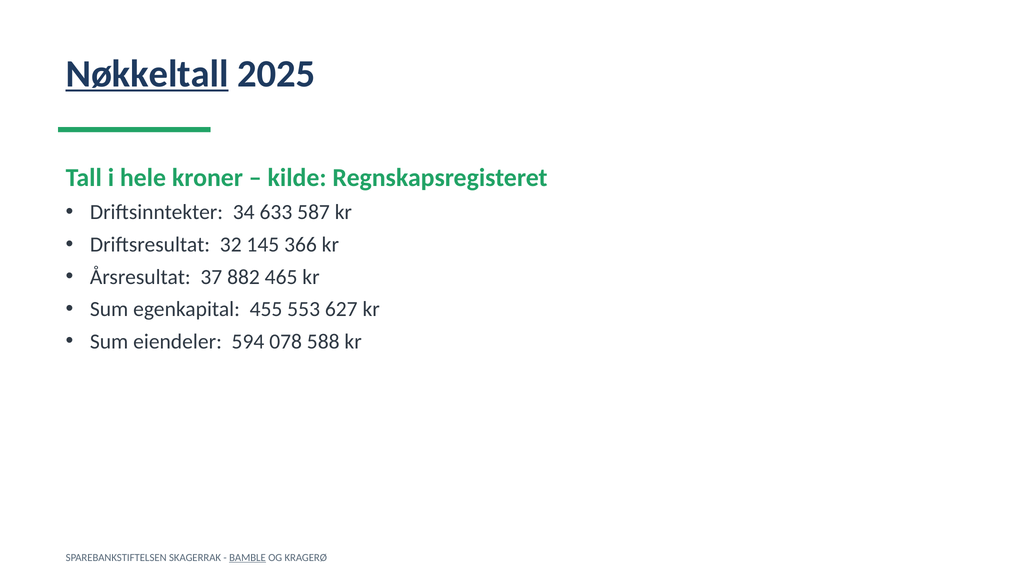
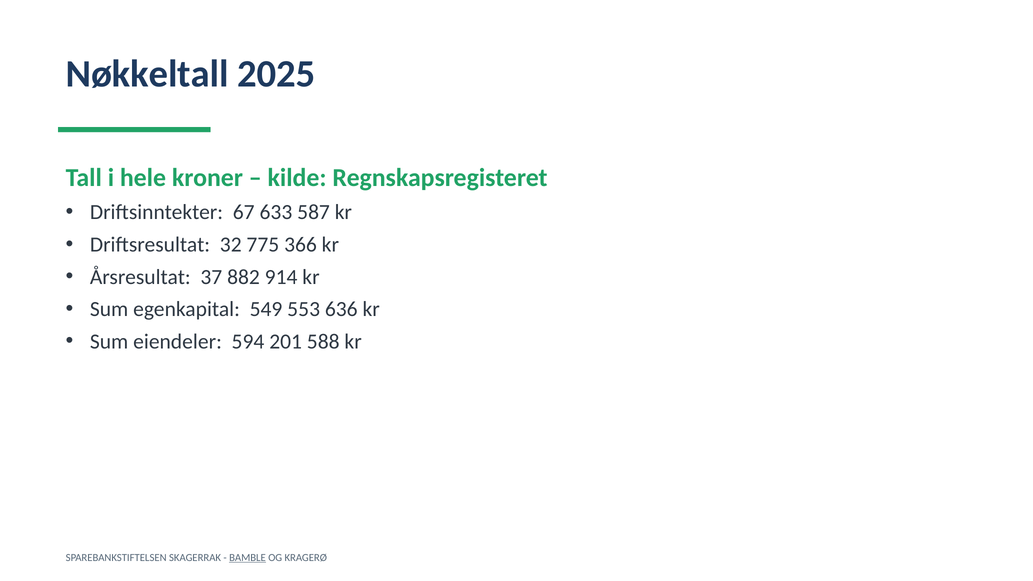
Nøkkeltall underline: present -> none
34: 34 -> 67
145: 145 -> 775
465: 465 -> 914
455: 455 -> 549
627: 627 -> 636
078: 078 -> 201
